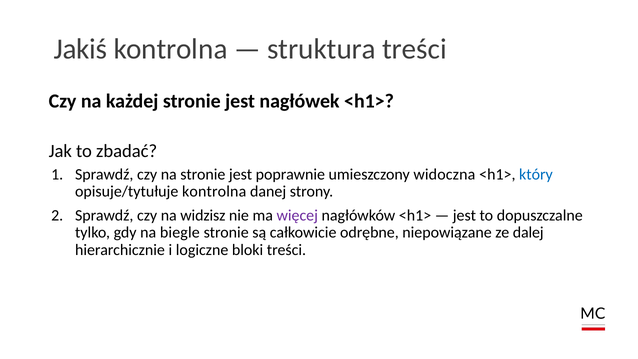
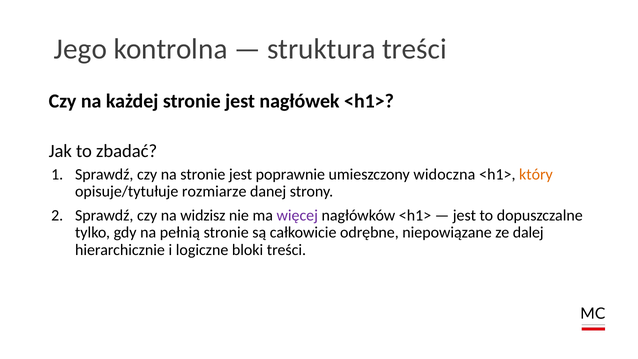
Jakiś: Jakiś -> Jego
który colour: blue -> orange
opisuje/tytułuje kontrolna: kontrolna -> rozmiarze
biegle: biegle -> pełnią
